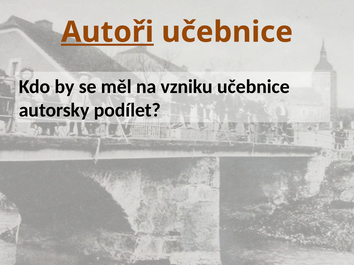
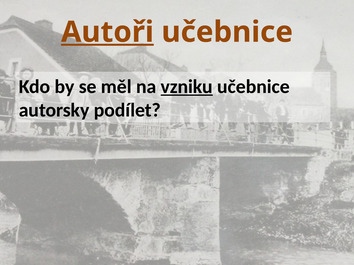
vzniku underline: none -> present
